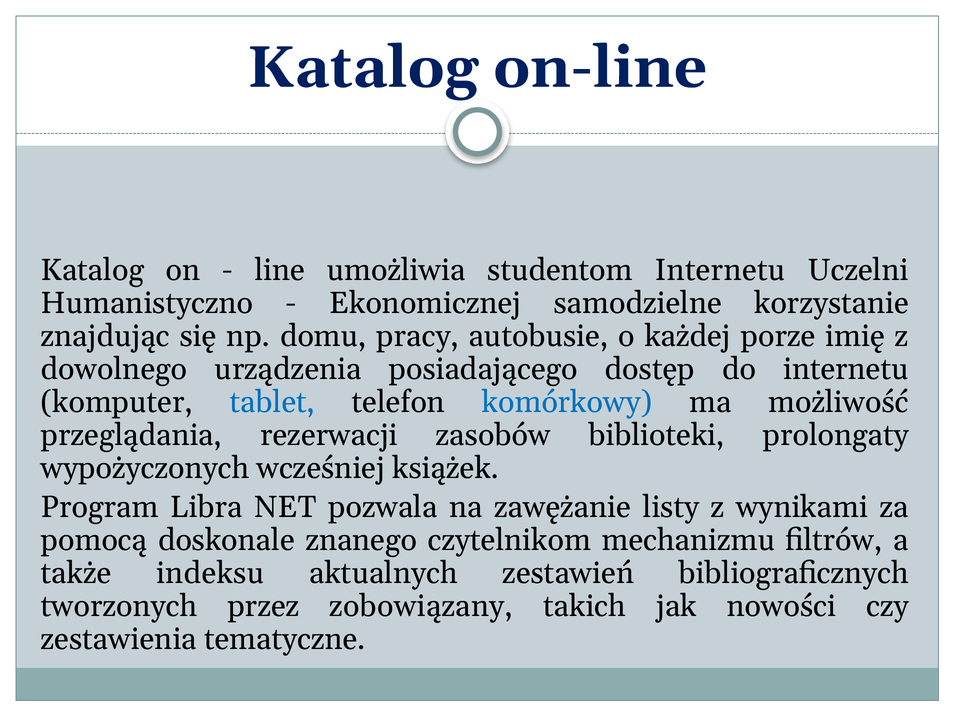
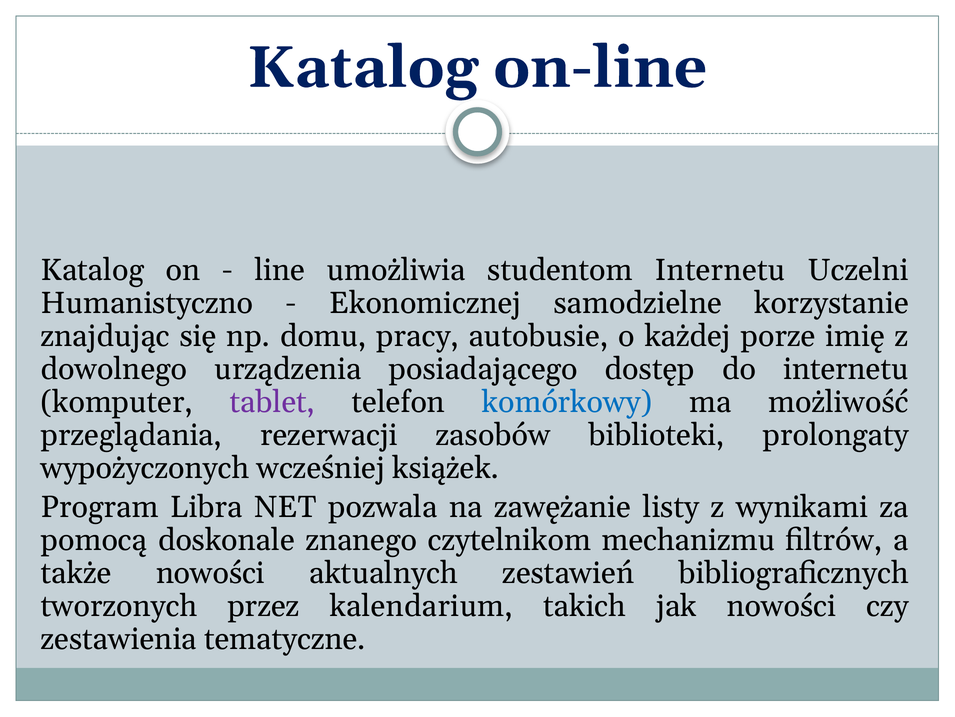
tablet colour: blue -> purple
także indeksu: indeksu -> nowości
zobowiązany: zobowiązany -> kalendarium
